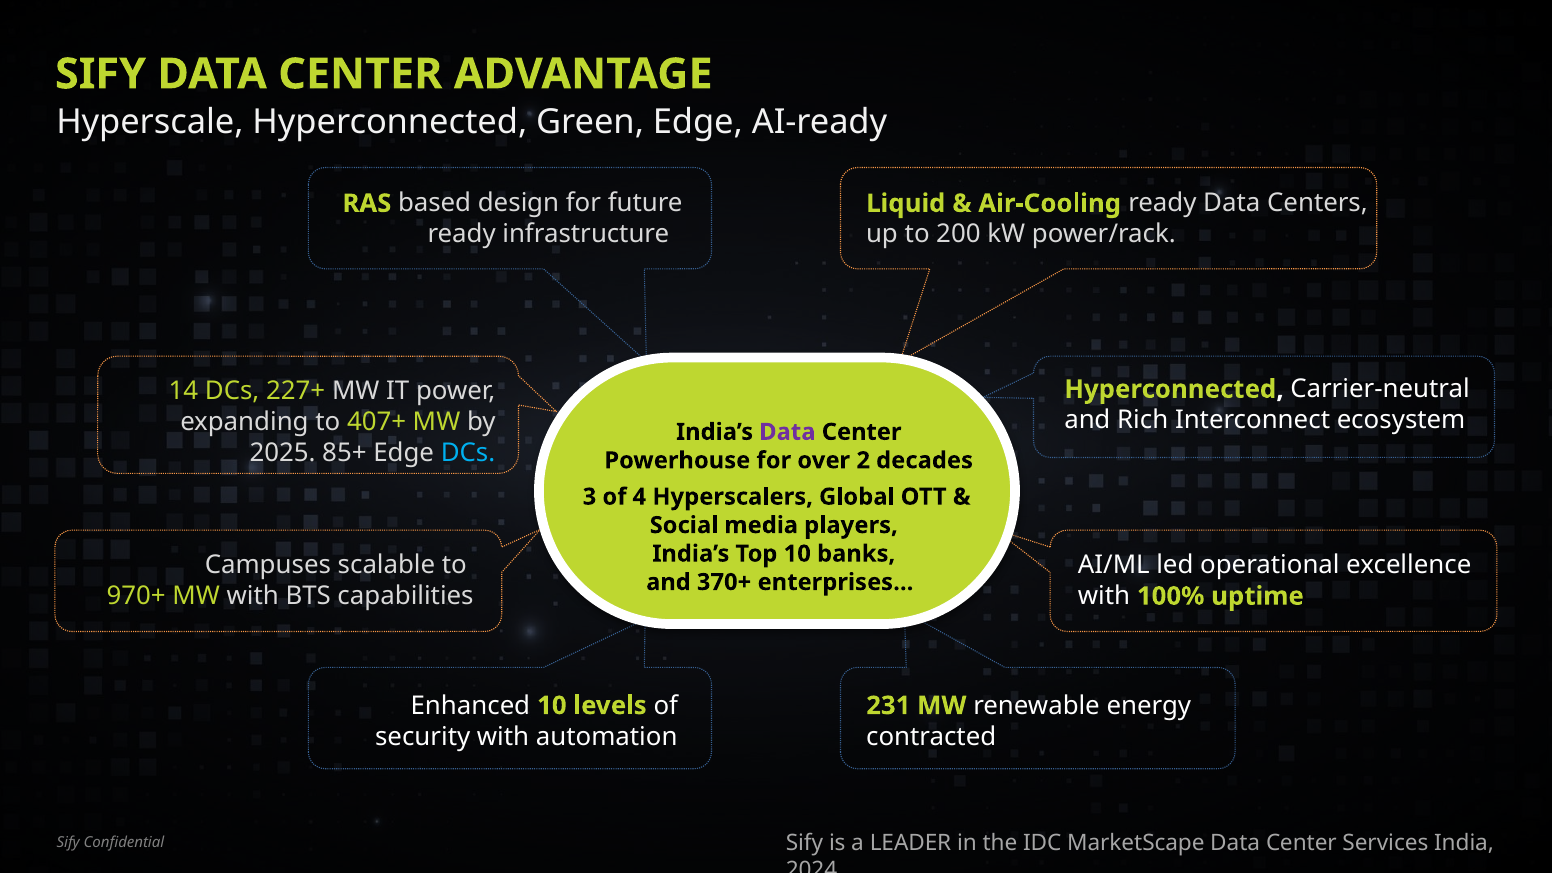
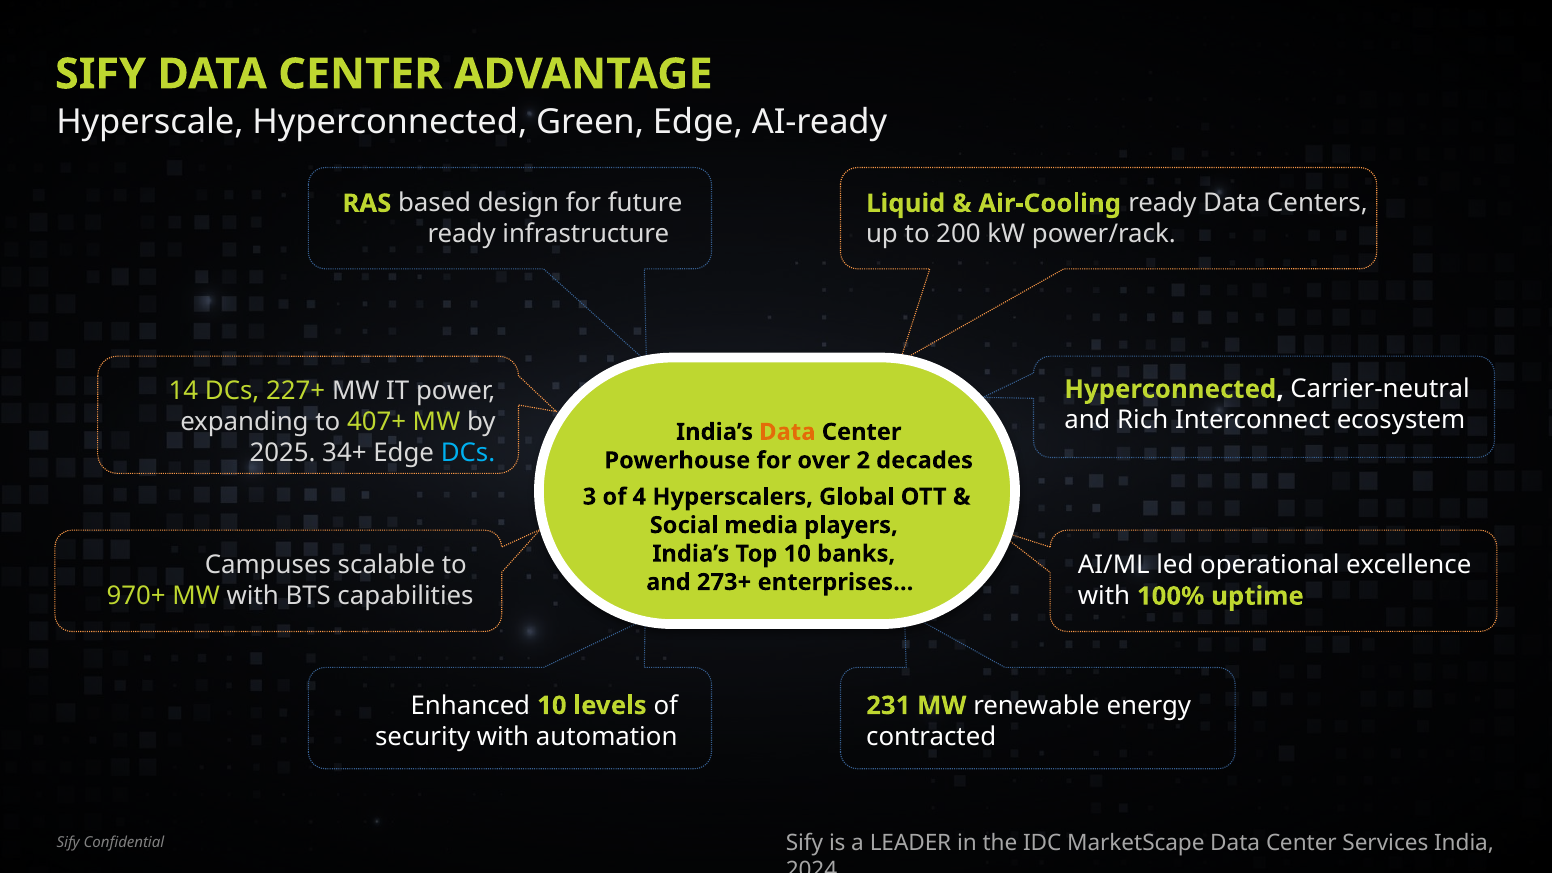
Data at (787, 432) colour: purple -> orange
85+: 85+ -> 34+
370+: 370+ -> 273+
